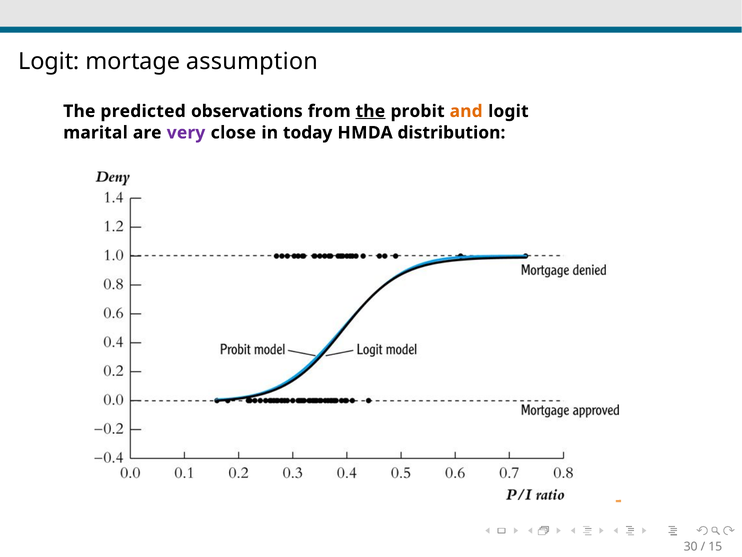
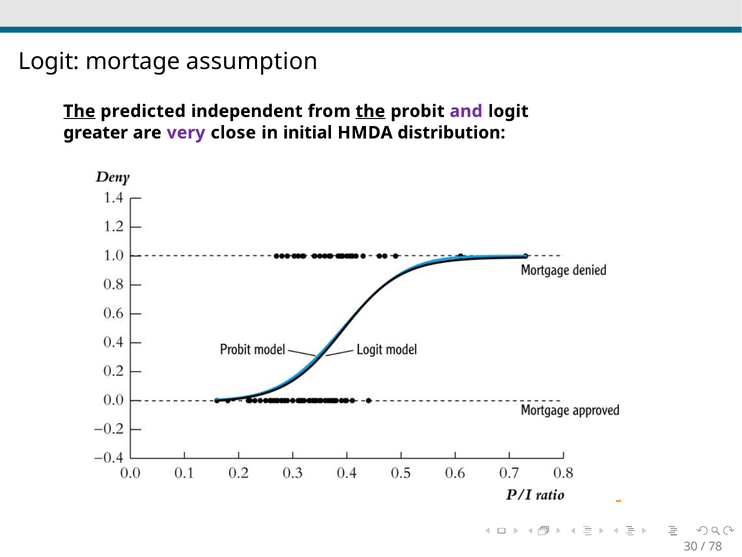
The at (79, 111) underline: none -> present
observations: observations -> independent
and colour: orange -> purple
marital: marital -> greater
today: today -> initial
15: 15 -> 78
